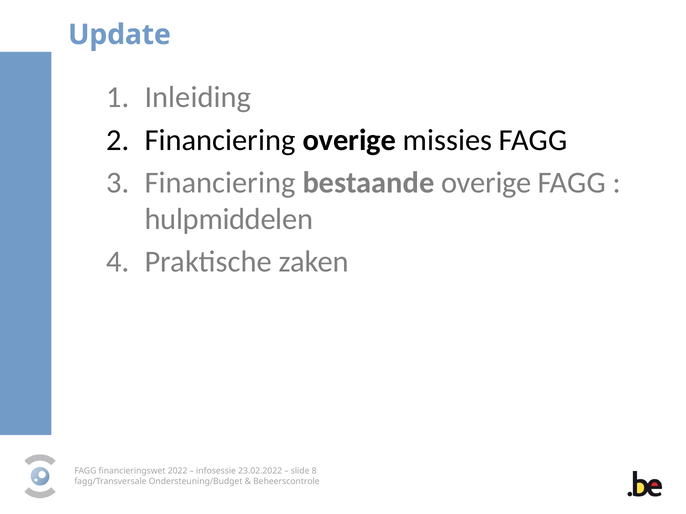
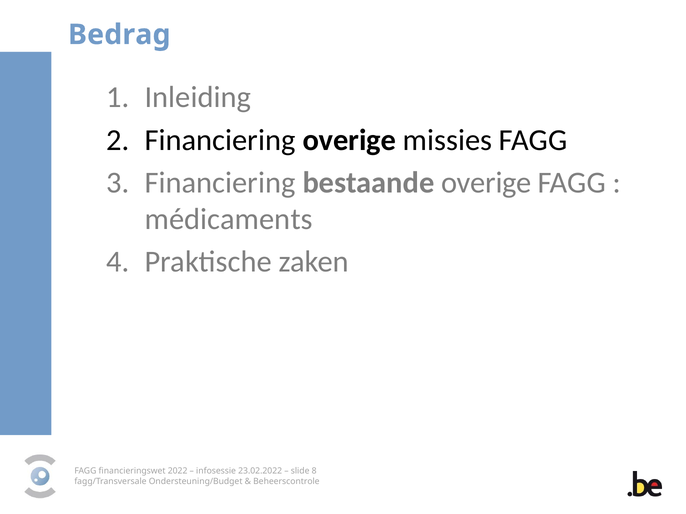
Update: Update -> Bedrag
hulpmiddelen: hulpmiddelen -> médicaments
